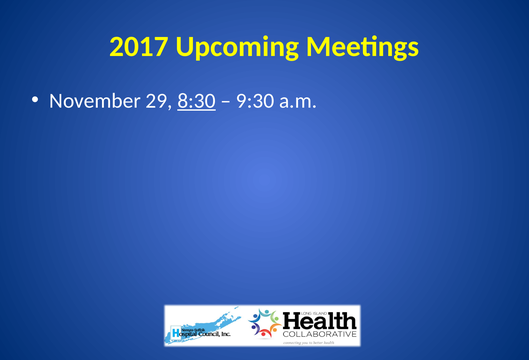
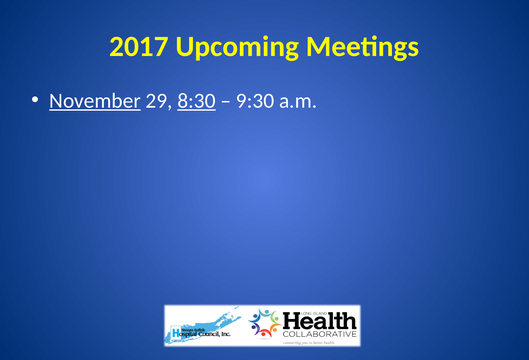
November underline: none -> present
